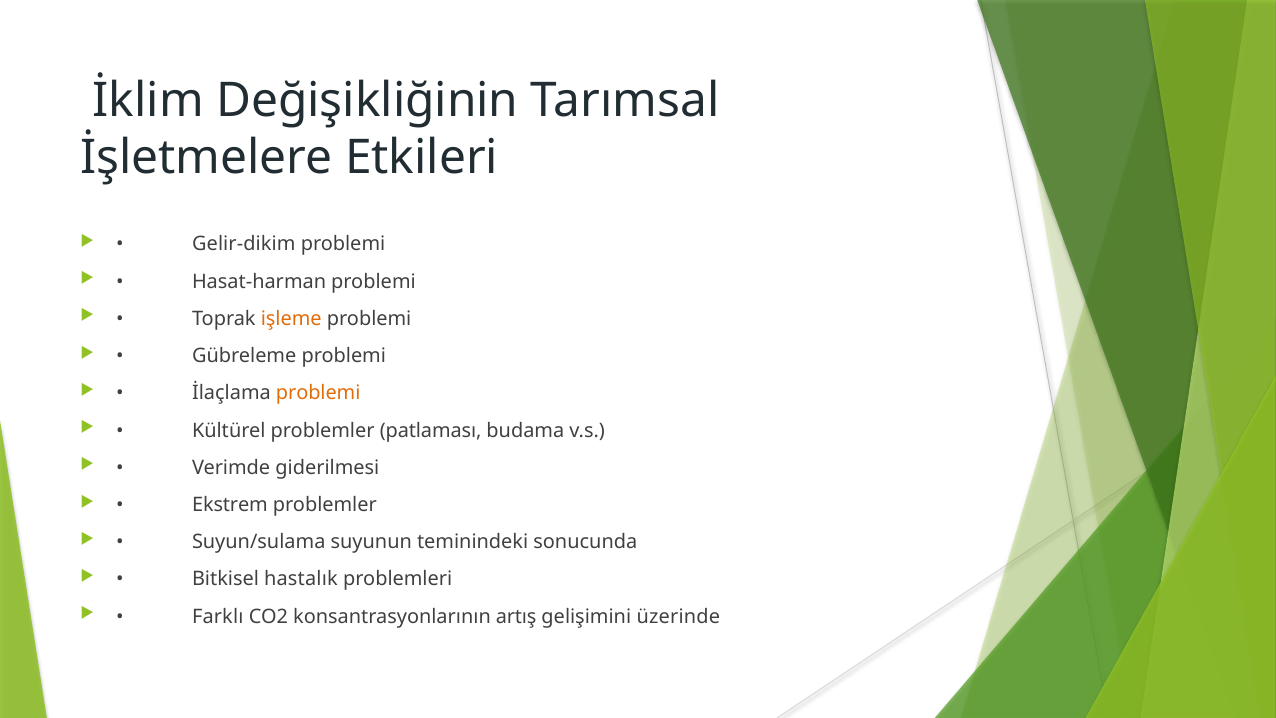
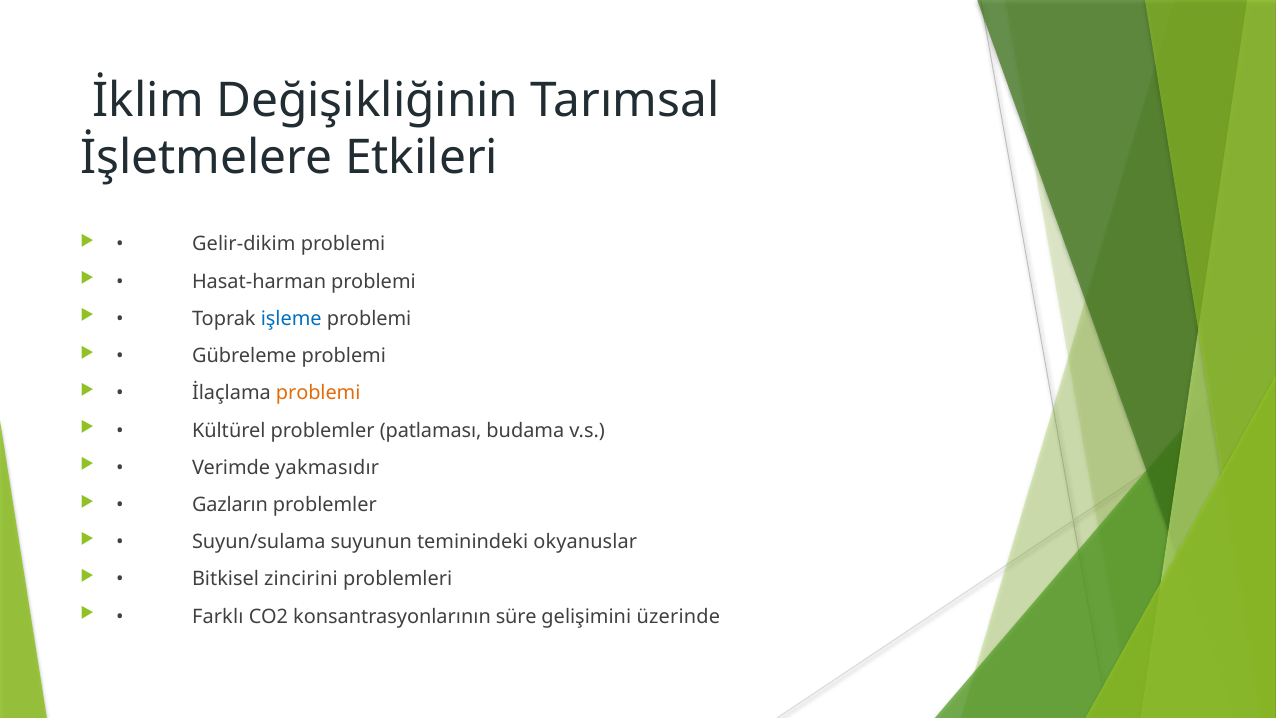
işleme colour: orange -> blue
giderilmesi: giderilmesi -> yakmasıdır
Ekstrem: Ekstrem -> Gazların
sonucunda: sonucunda -> okyanuslar
hastalık: hastalık -> zincirini
artış: artış -> süre
